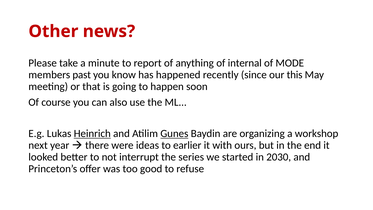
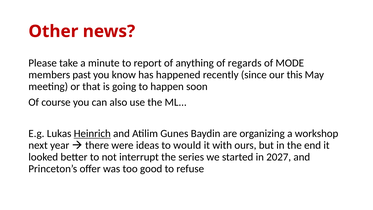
internal: internal -> regards
Gunes underline: present -> none
earlier: earlier -> would
2030: 2030 -> 2027
